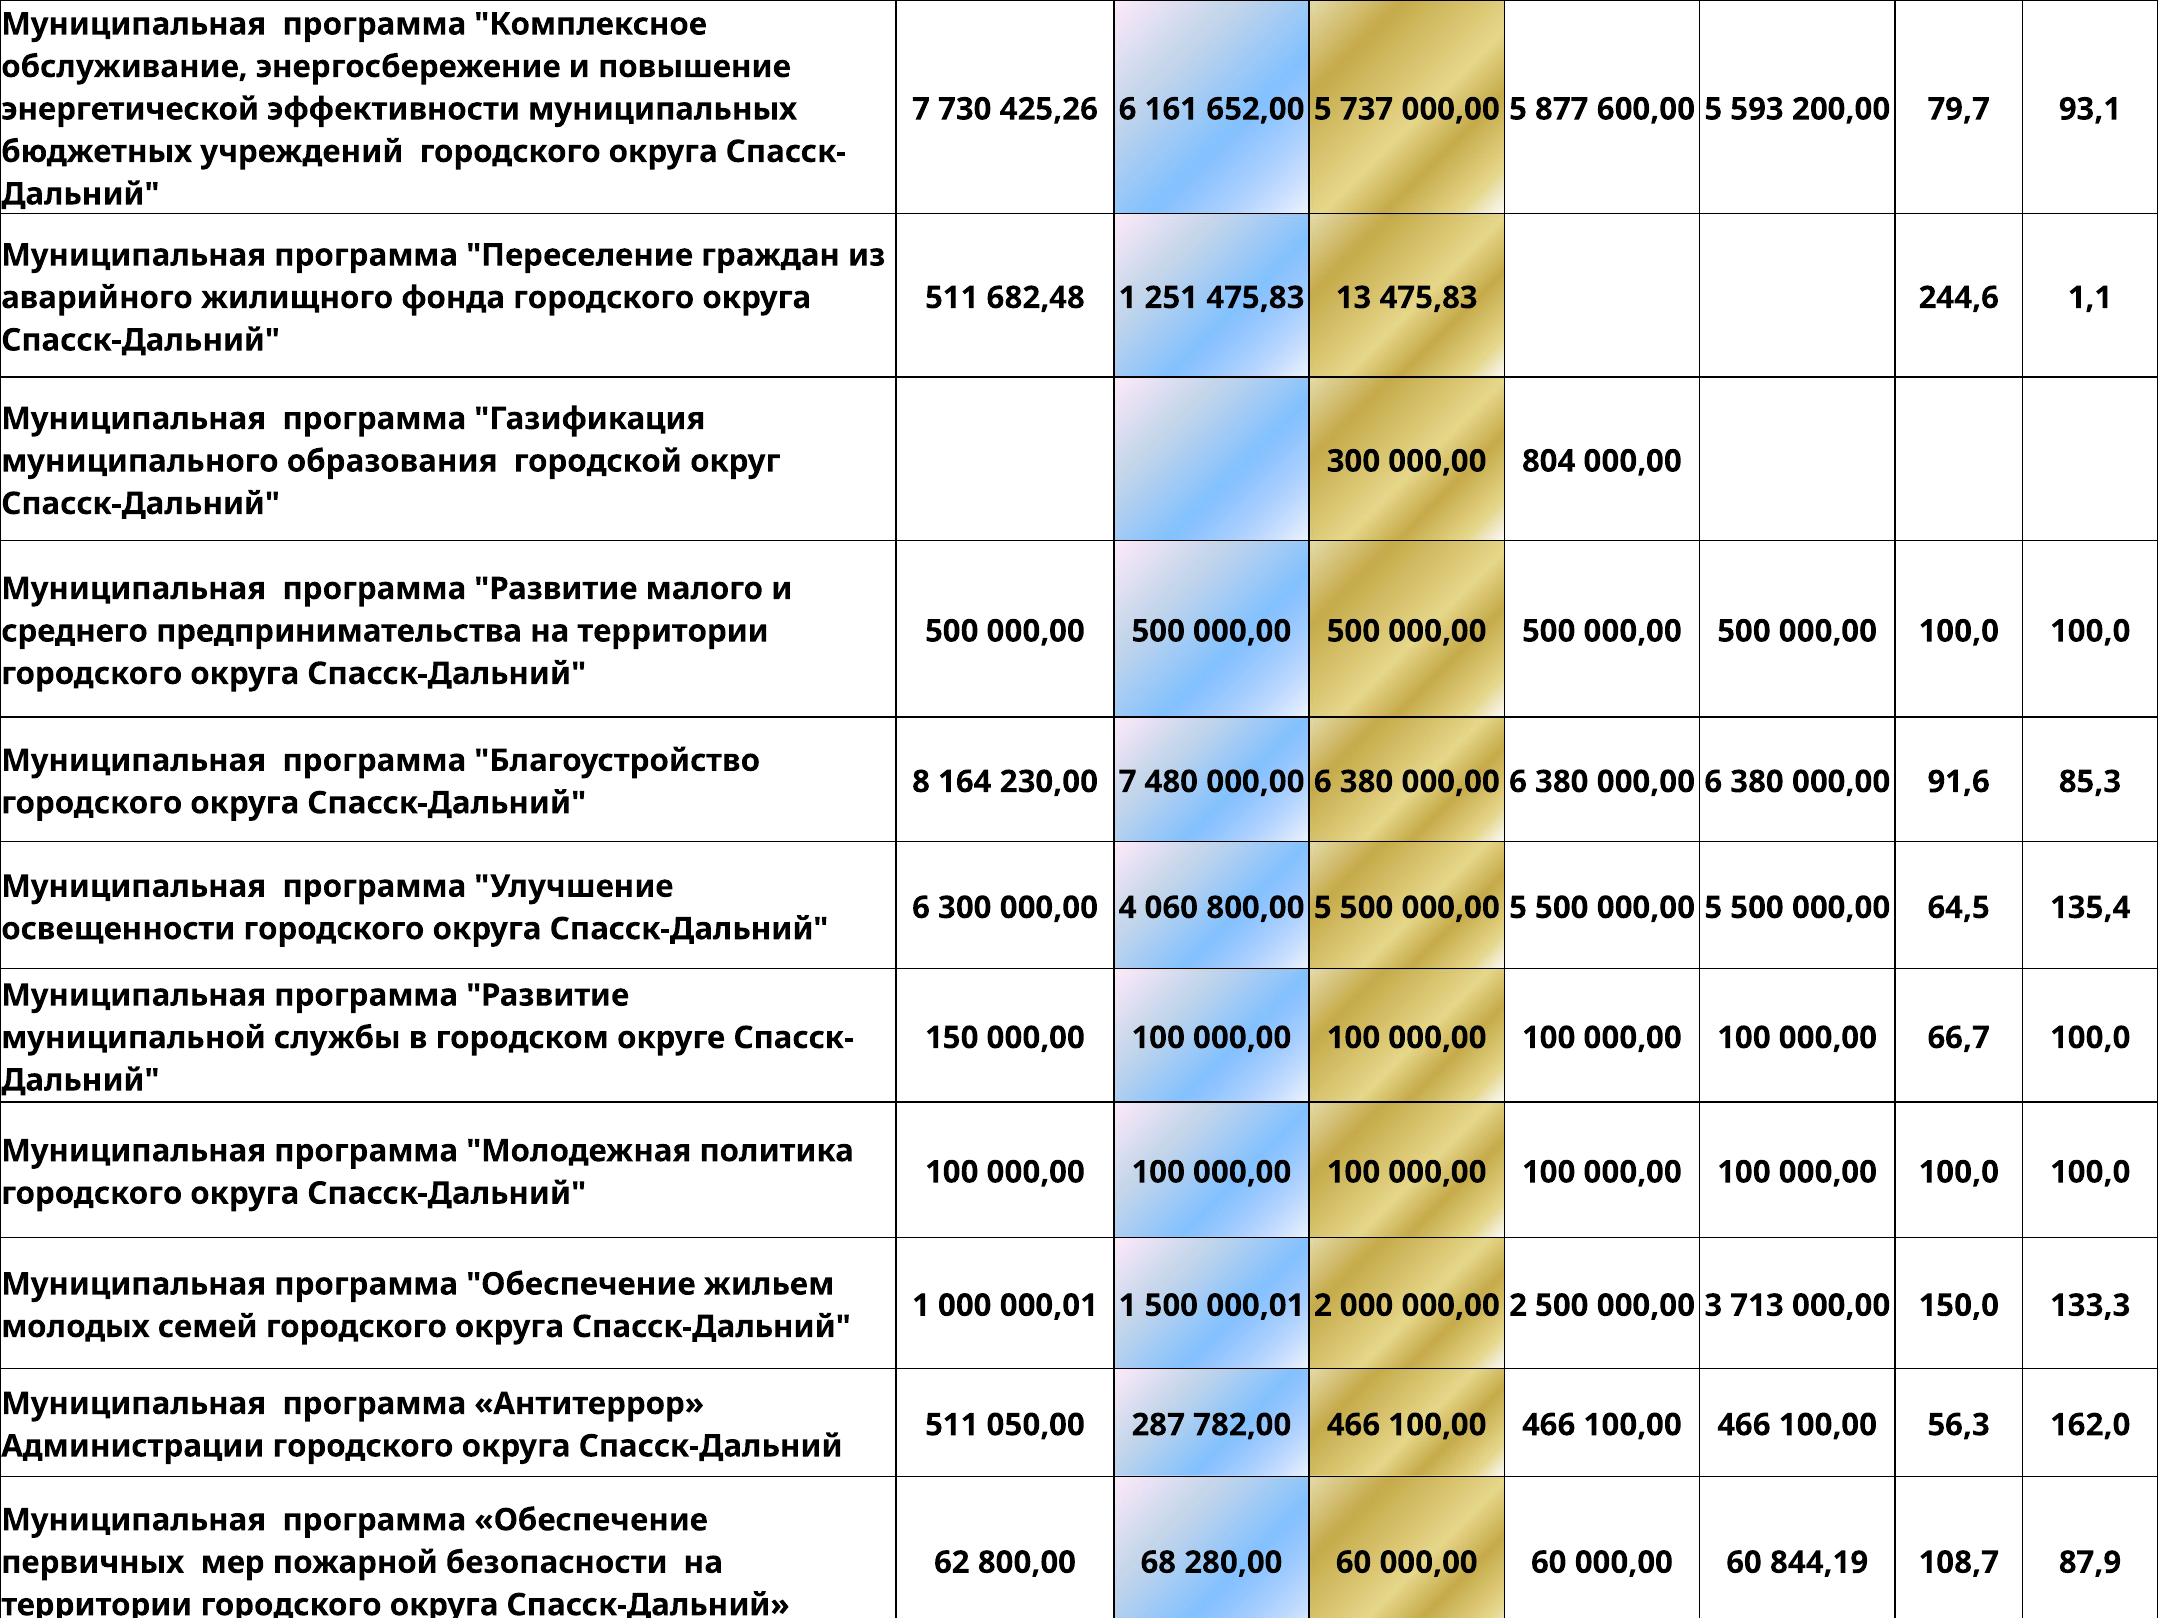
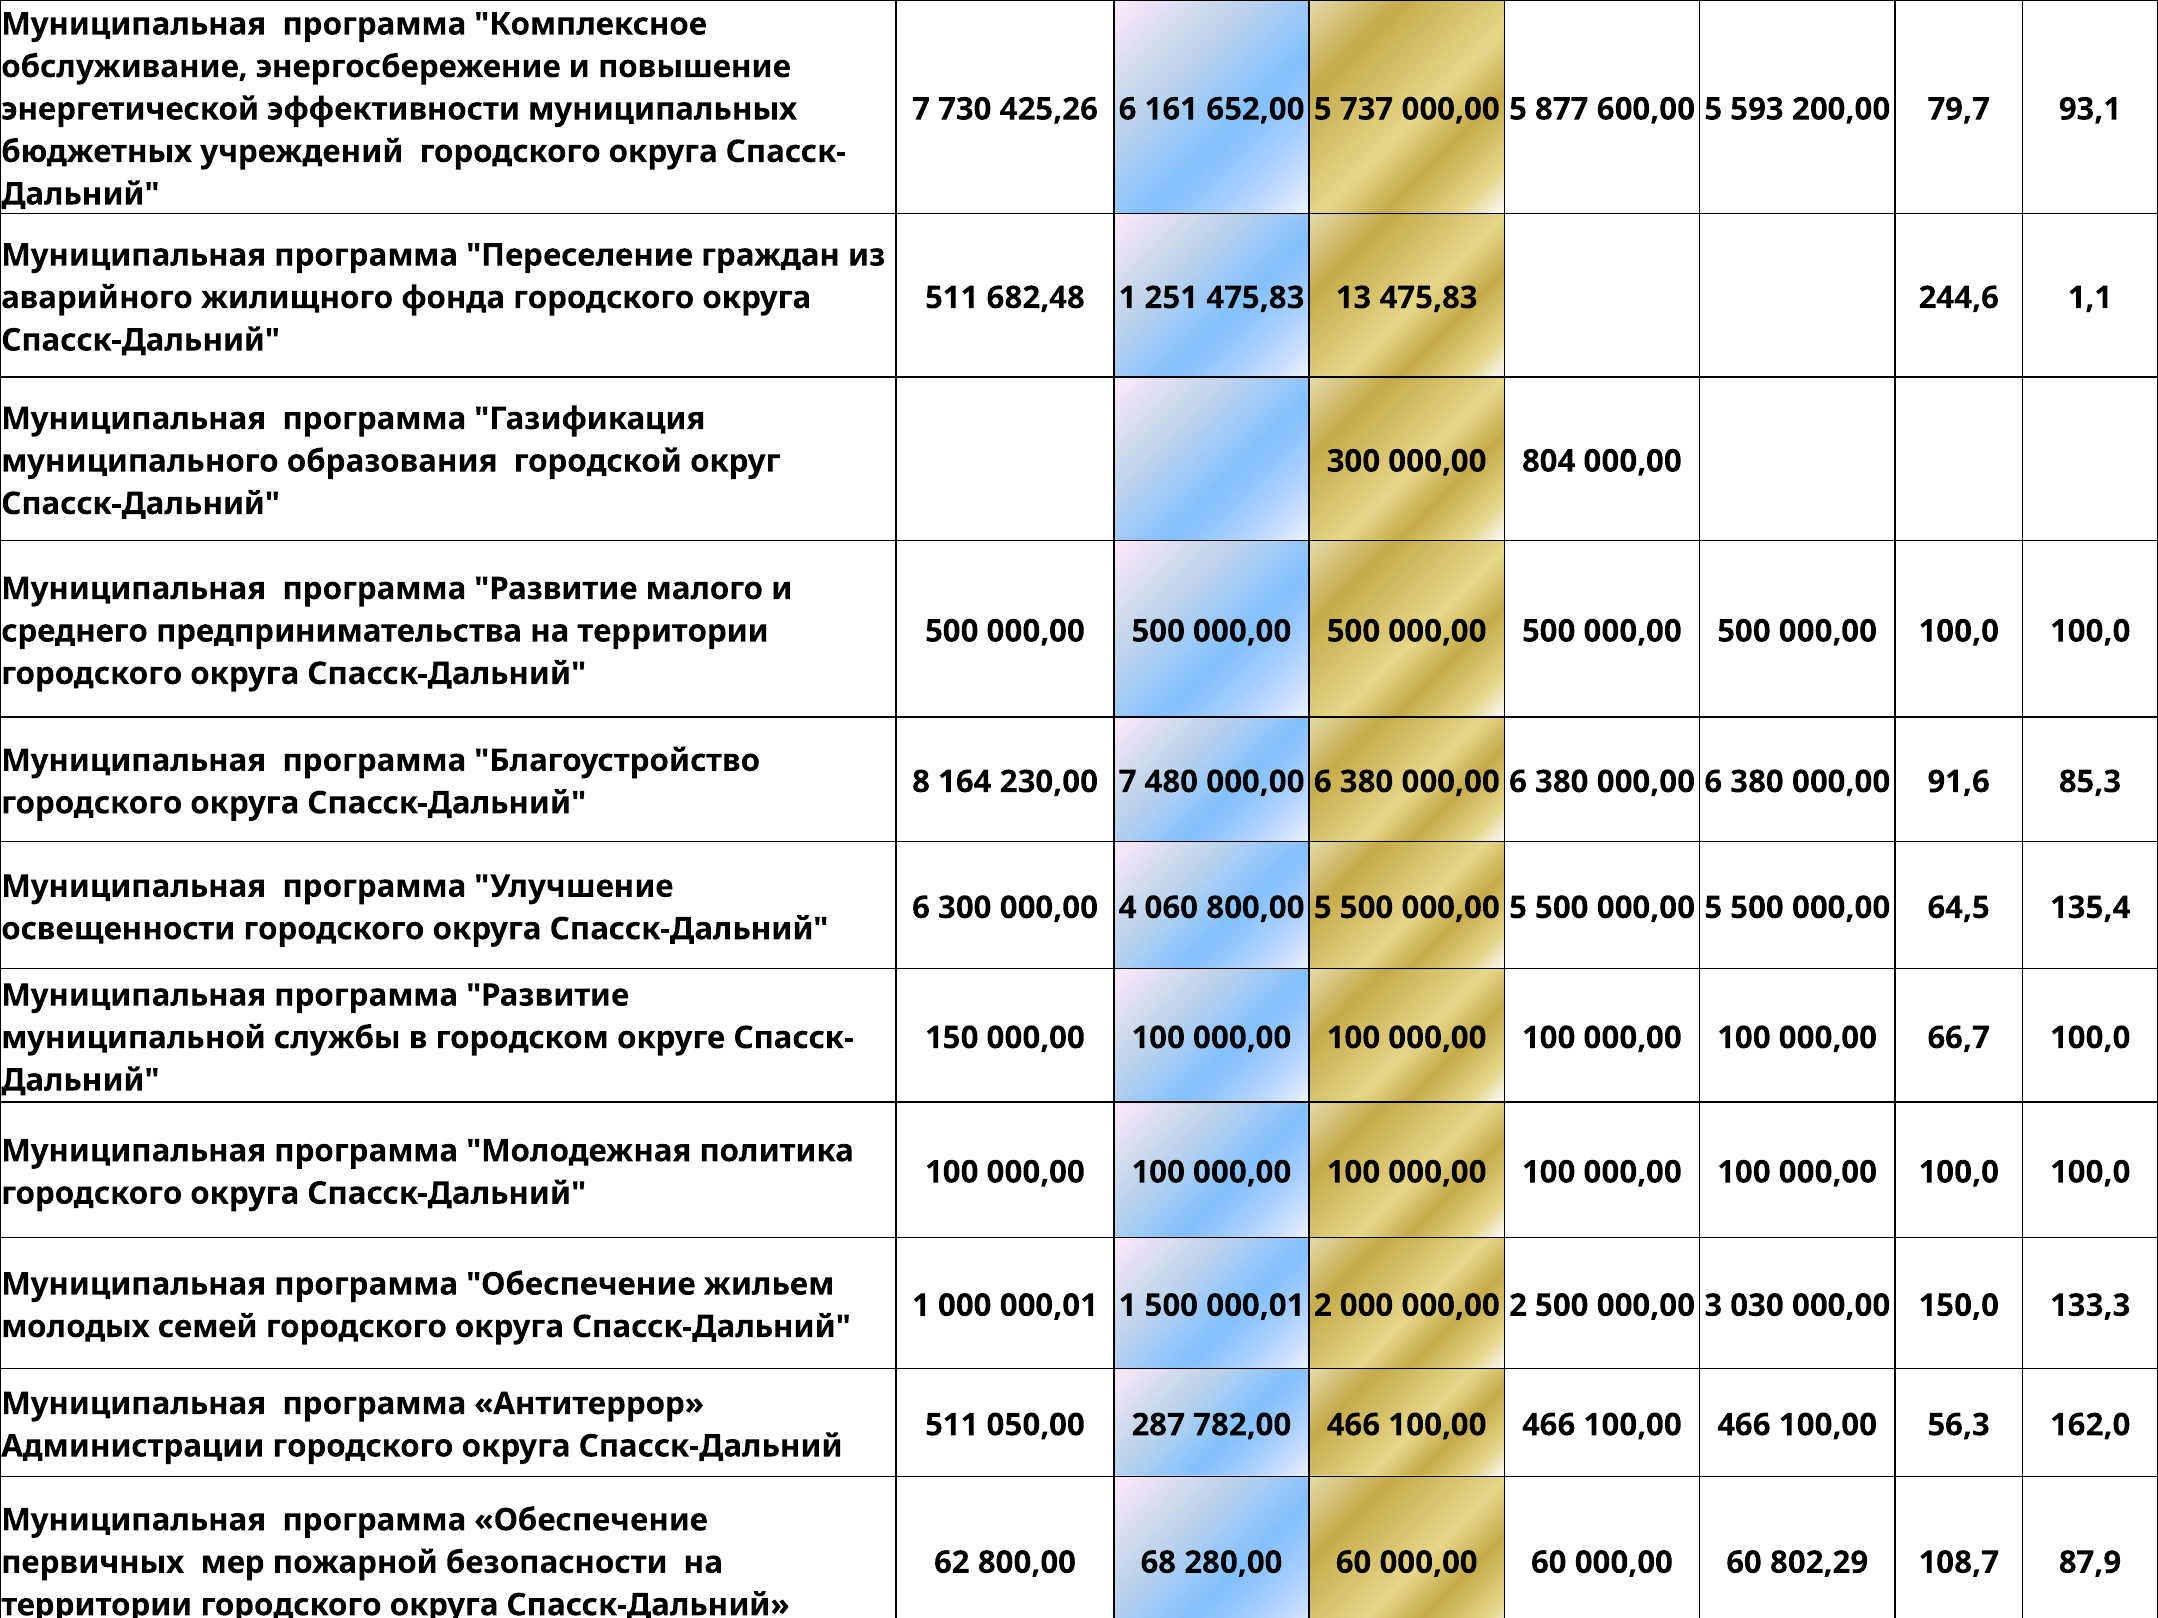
713: 713 -> 030
844,19: 844,19 -> 802,29
